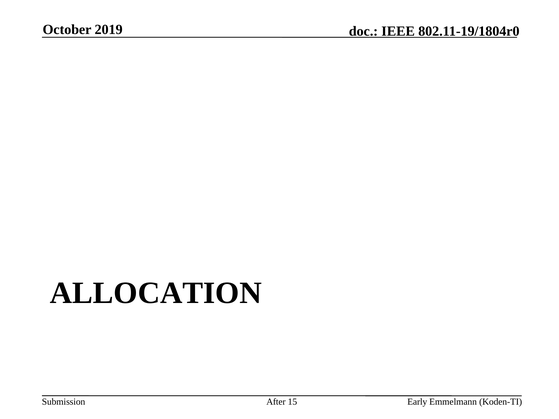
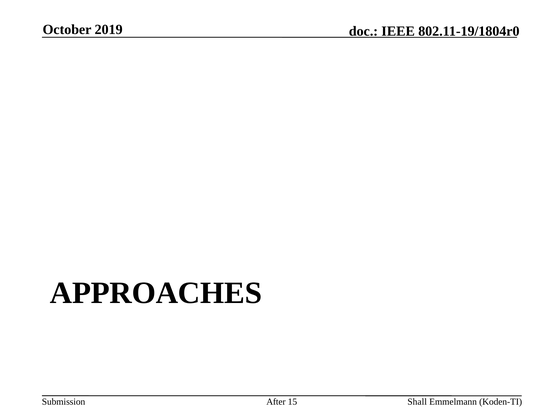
ALLOCATION: ALLOCATION -> APPROACHES
Early: Early -> Shall
